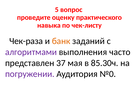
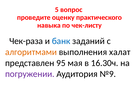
банк colour: orange -> blue
алгоритмами colour: purple -> orange
часто: часто -> халат
37: 37 -> 95
85.30ч: 85.30ч -> 16.30ч
№0: №0 -> №9
